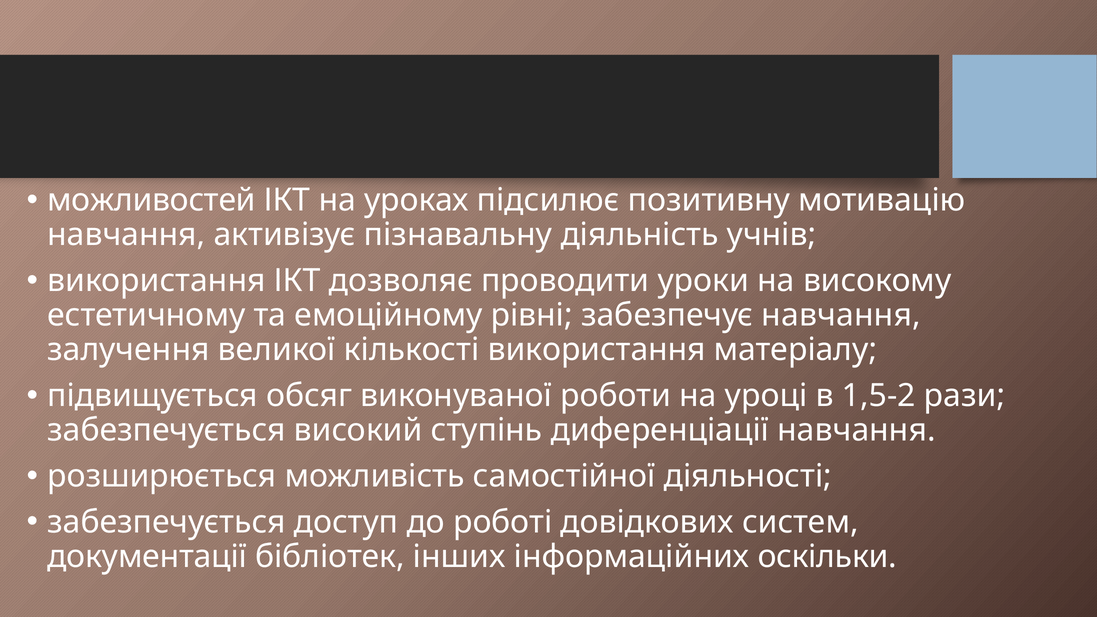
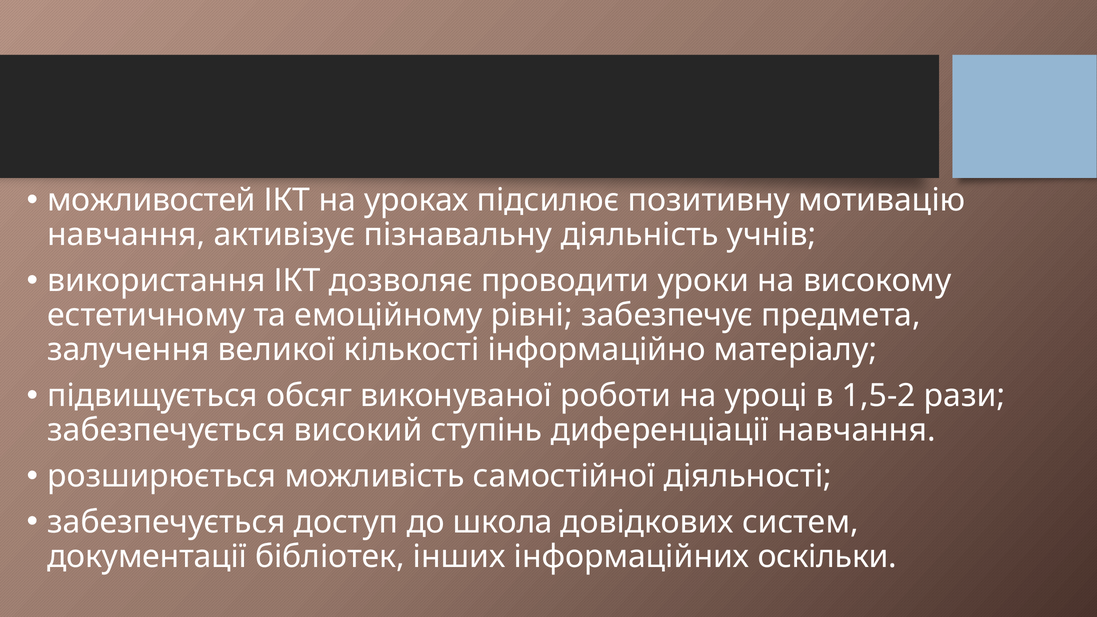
забезпечує навчання: навчання -> предмета
кількості використання: використання -> інформаційно
роботі: роботі -> школа
